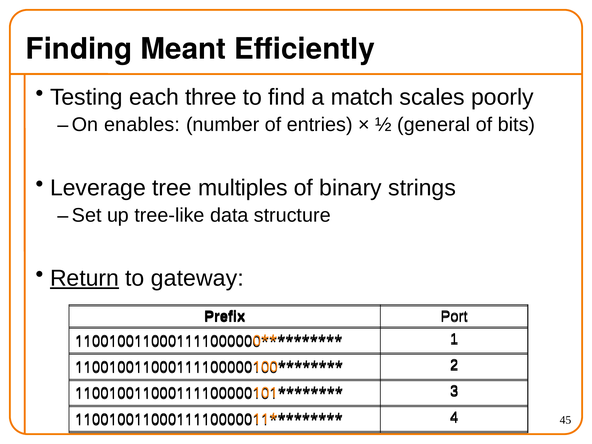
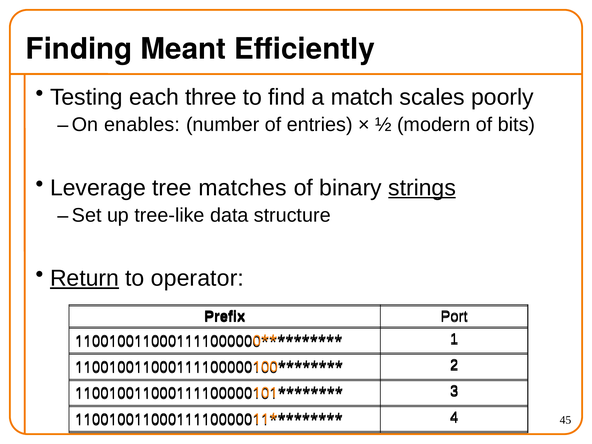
general: general -> modern
multiples: multiples -> matches
strings underline: none -> present
gateway: gateway -> operator
